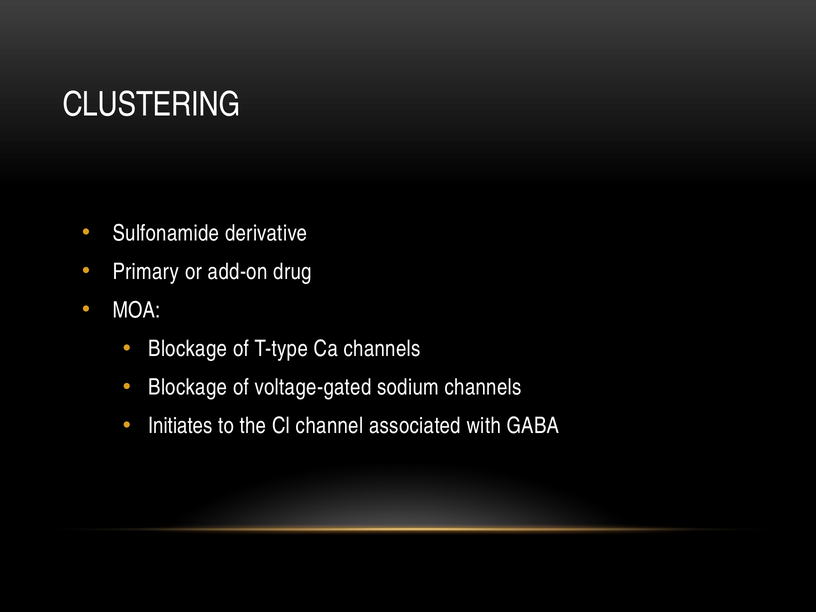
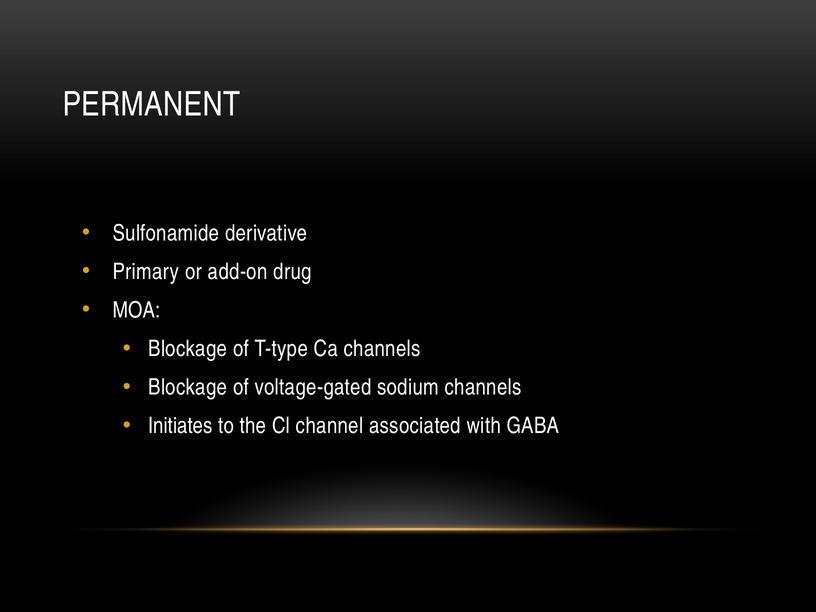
CLUSTERING: CLUSTERING -> PERMANENT
